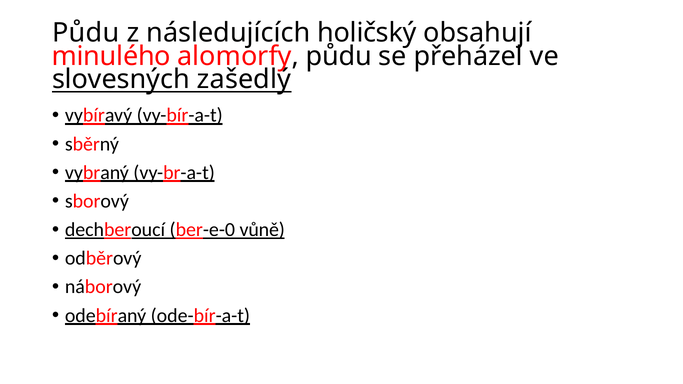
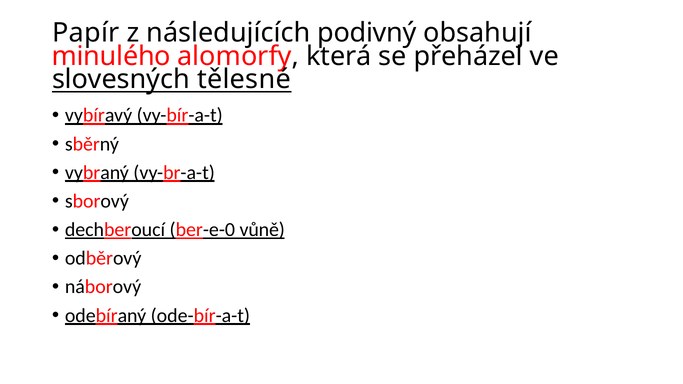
Půdu at (86, 33): Půdu -> Papír
holičský: holičský -> podivný
alomorfy půdu: půdu -> která
zašedlý: zašedlý -> tělesné
